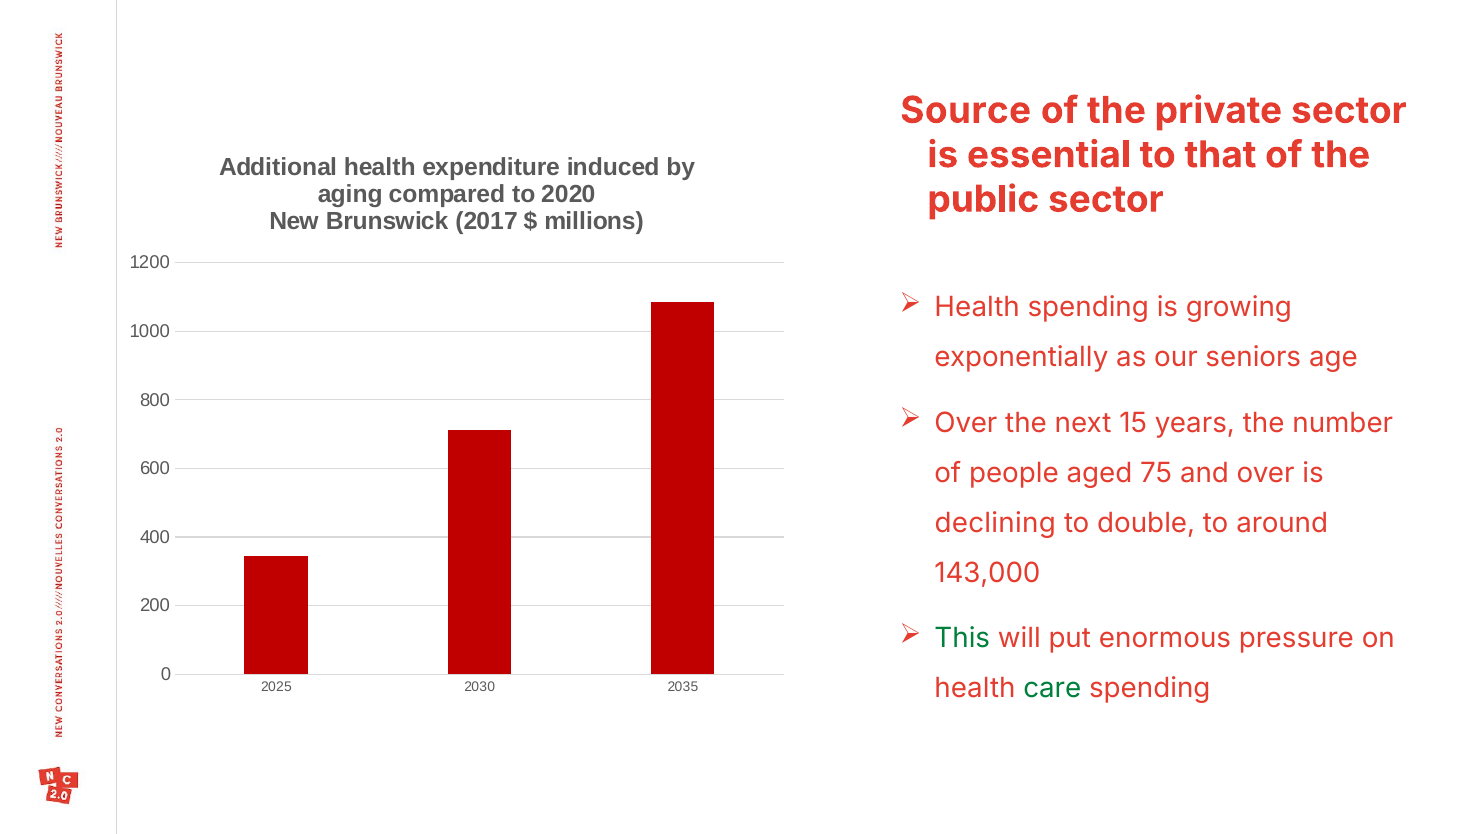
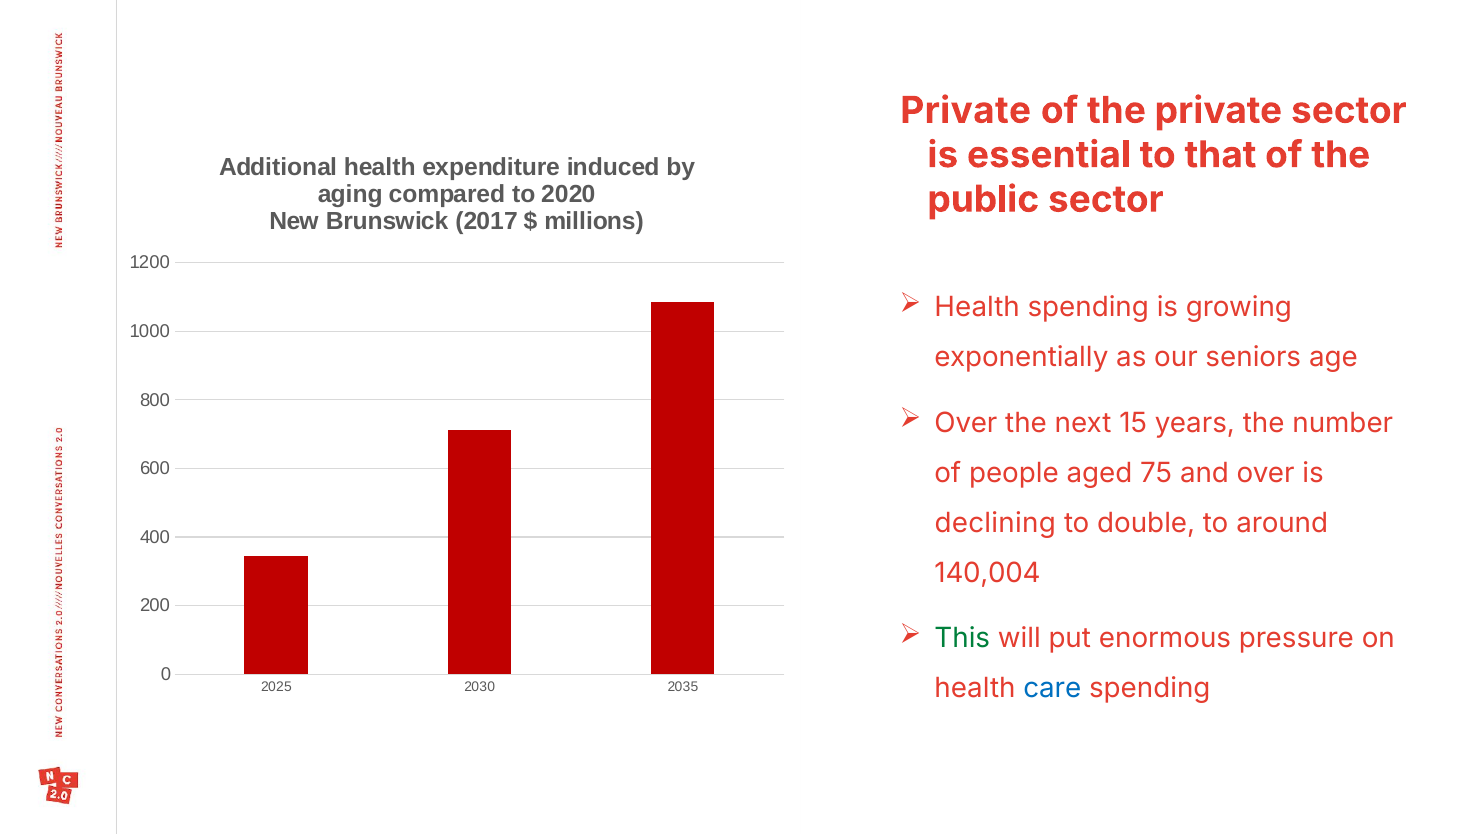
Source at (966, 110): Source -> Private
143,000: 143,000 -> 140,004
care colour: green -> blue
